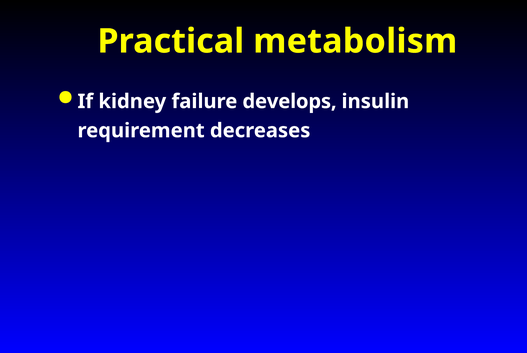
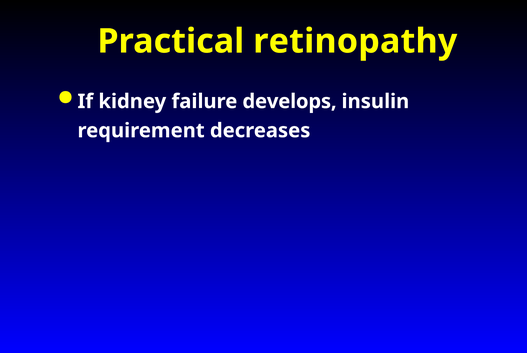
metabolism: metabolism -> retinopathy
